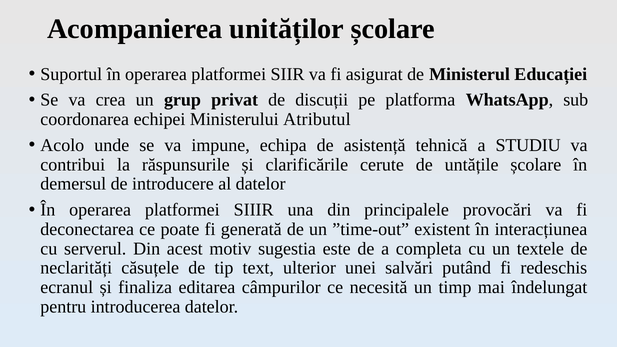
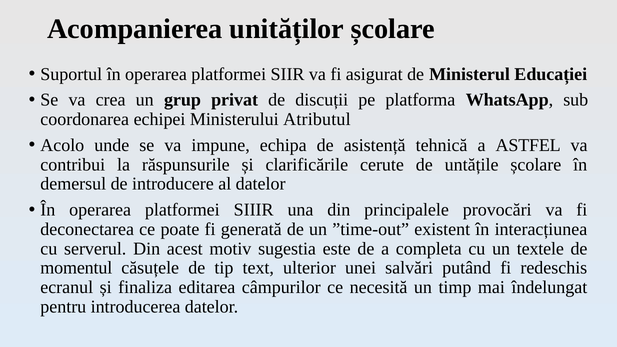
STUDIU: STUDIU -> ASTFEL
neclarități: neclarități -> momentul
